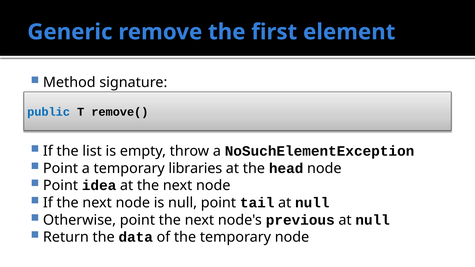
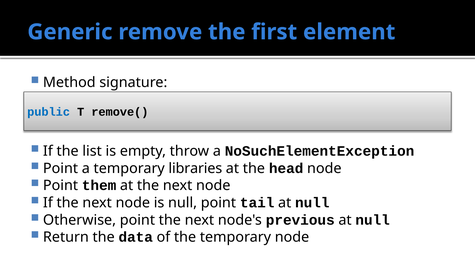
idea: idea -> them
